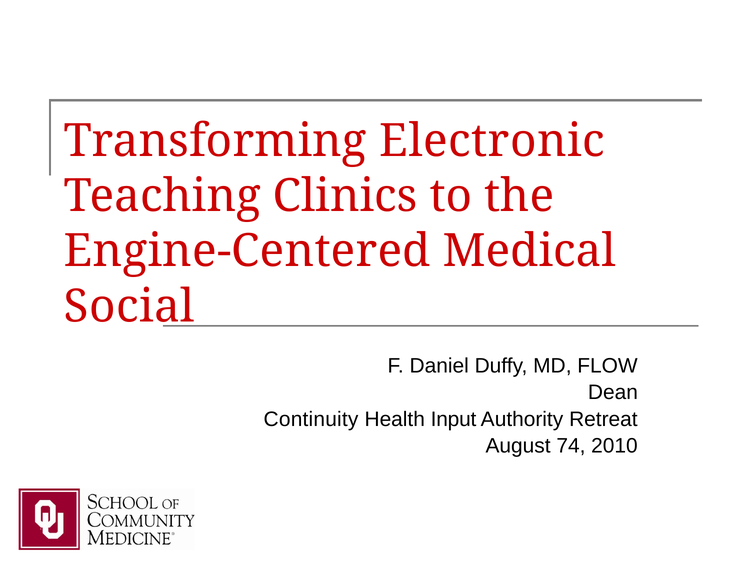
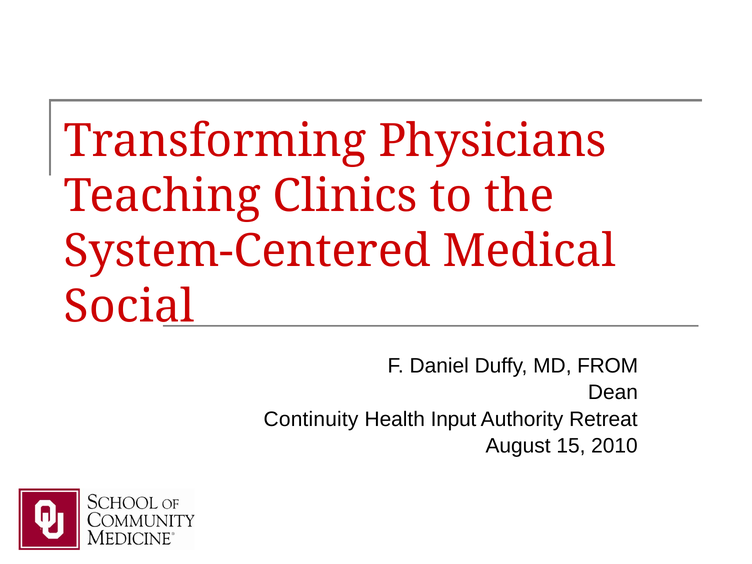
Electronic: Electronic -> Physicians
Engine-Centered: Engine-Centered -> System-Centered
FLOW: FLOW -> FROM
74: 74 -> 15
